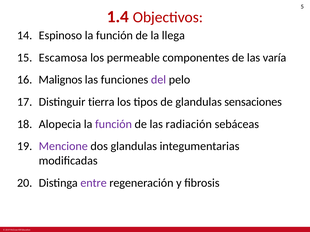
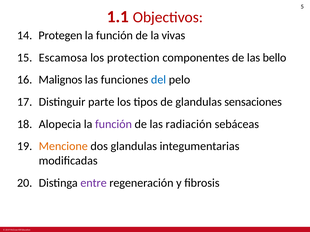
1.4: 1.4 -> 1.1
Espinoso: Espinoso -> Protegen
llega: llega -> vivas
permeable: permeable -> protection
varía: varía -> bello
del colour: purple -> blue
tierra: tierra -> parte
Mencione colour: purple -> orange
